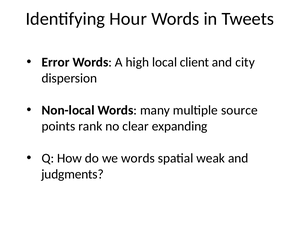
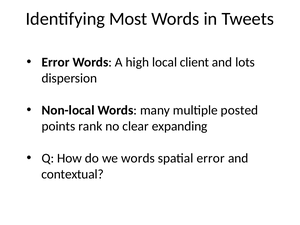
Hour: Hour -> Most
city: city -> lots
source: source -> posted
spatial weak: weak -> error
judgments: judgments -> contextual
